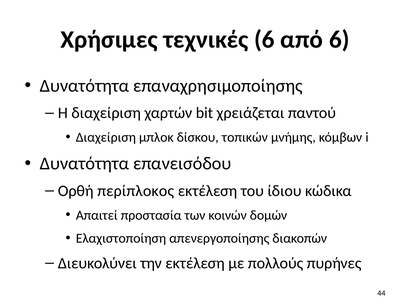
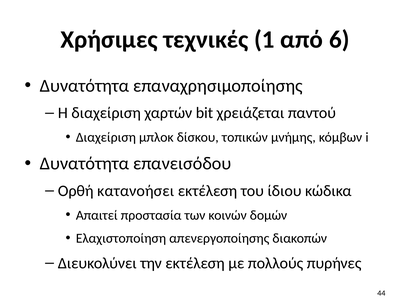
τεχνικές 6: 6 -> 1
περίπλοκος: περίπλοκος -> κατανοήσει
